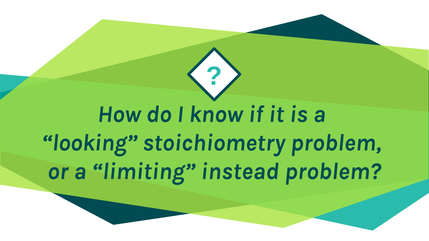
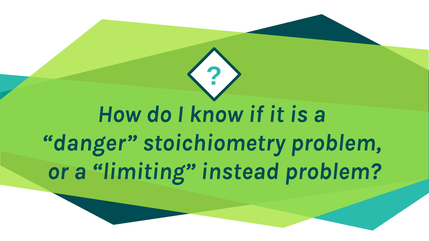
looking: looking -> danger
